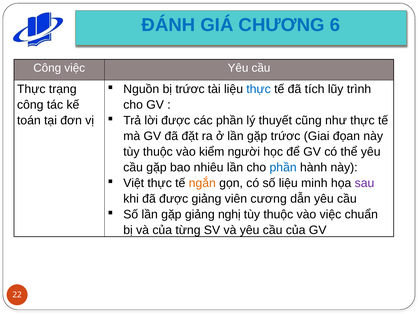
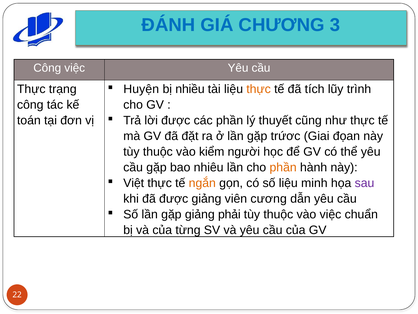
6: 6 -> 3
Nguồn: Nguồn -> Huyện
bị trứơc: trứơc -> nhiều
thực at (259, 89) colour: blue -> orange
phần at (283, 167) colour: blue -> orange
nghị: nghị -> phải
